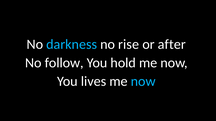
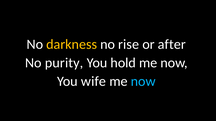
darkness colour: light blue -> yellow
follow: follow -> purity
lives: lives -> wife
